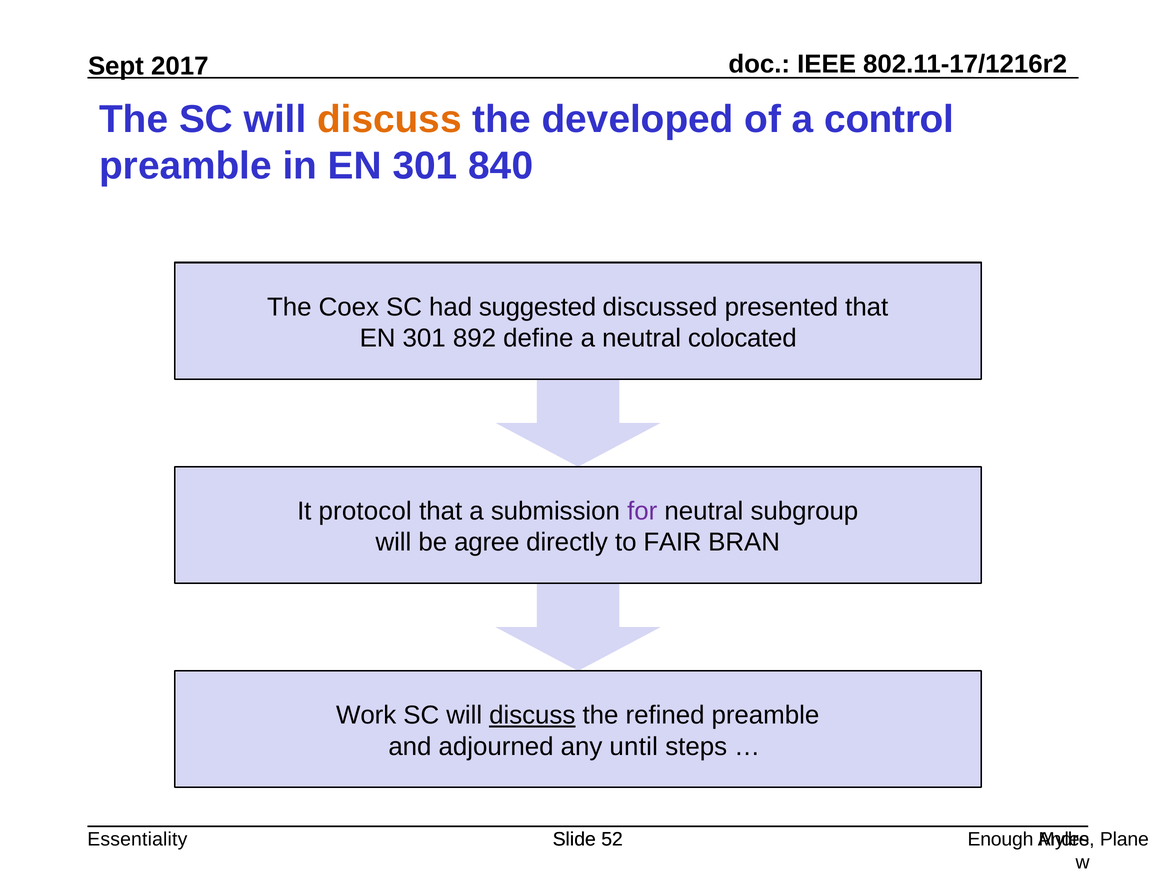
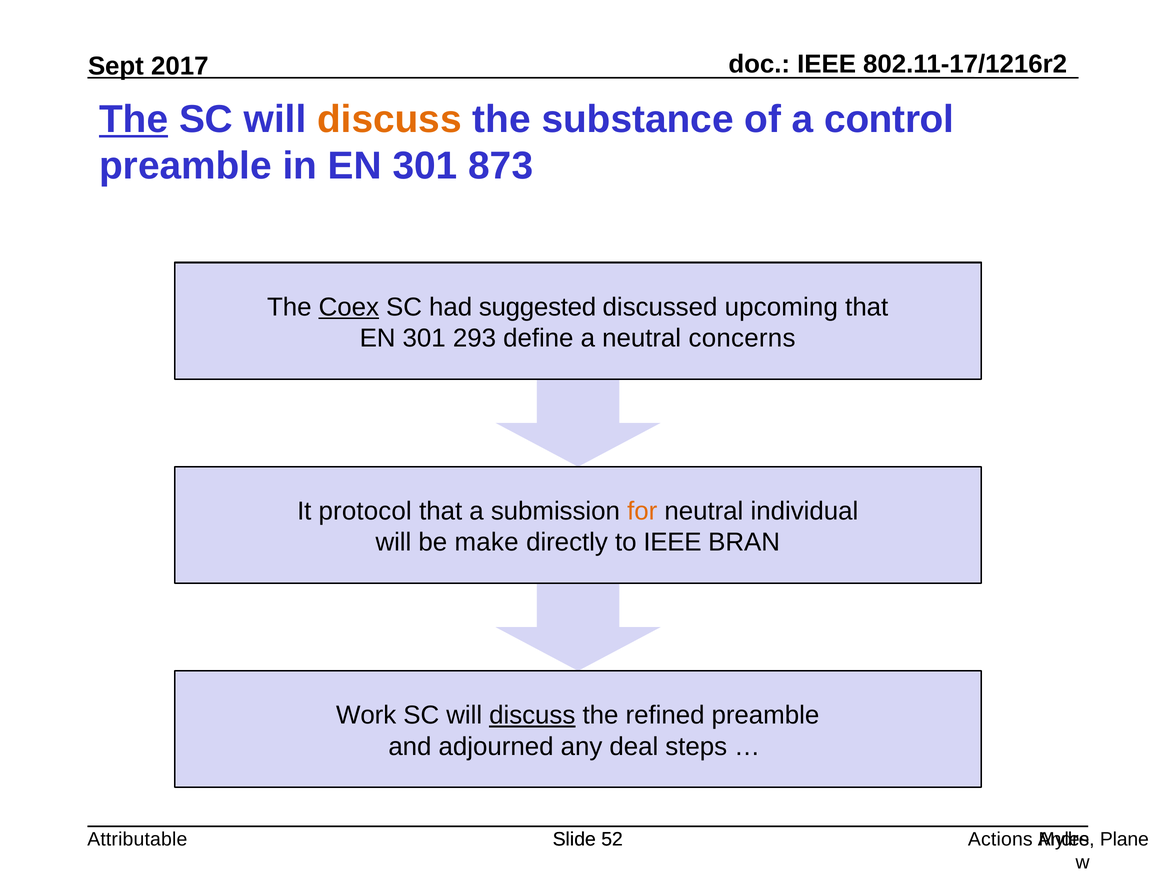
The at (134, 119) underline: none -> present
developed: developed -> substance
840: 840 -> 873
Coex underline: none -> present
presented: presented -> upcoming
892: 892 -> 293
colocated: colocated -> concerns
for colour: purple -> orange
subgroup: subgroup -> individual
agree: agree -> make
to FAIR: FAIR -> IEEE
until: until -> deal
Essentiality: Essentiality -> Attributable
Enough: Enough -> Actions
